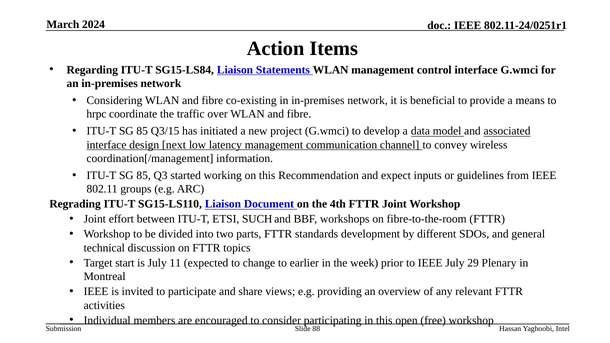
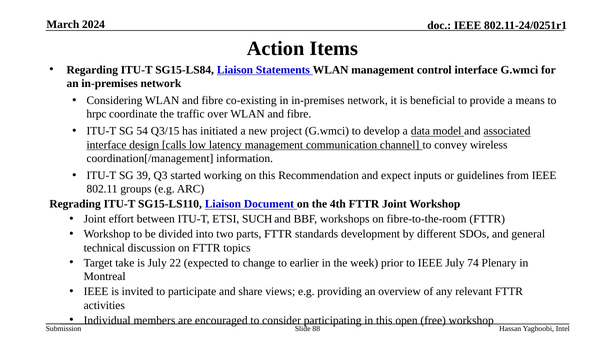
85 at (142, 131): 85 -> 54
next: next -> calls
85 at (144, 175): 85 -> 39
start: start -> take
11: 11 -> 22
29: 29 -> 74
